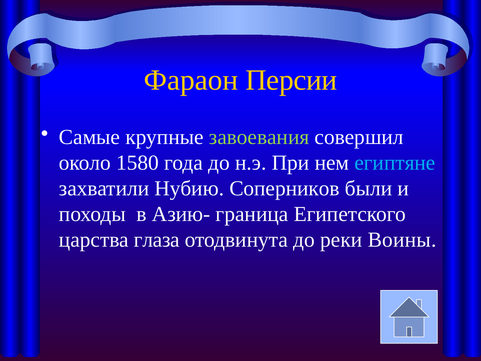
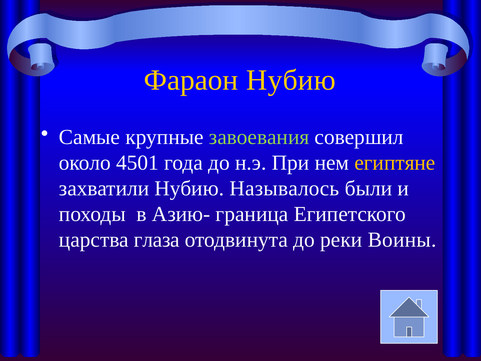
Фараон Персии: Персии -> Нубию
1580: 1580 -> 4501
египтяне colour: light blue -> yellow
Соперников: Соперников -> Называлось
